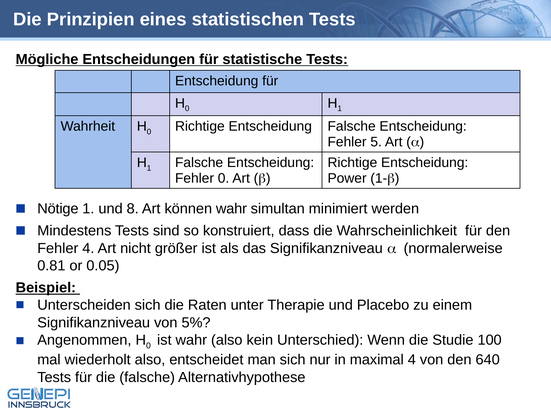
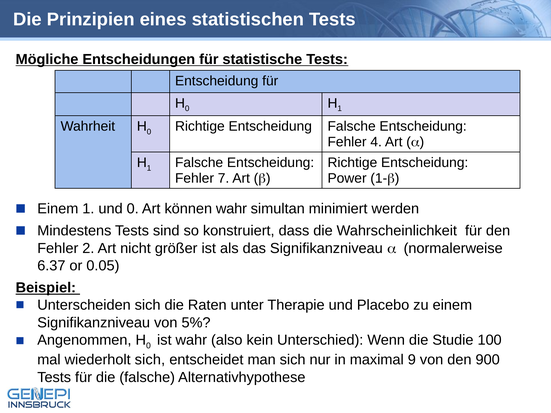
5: 5 -> 4
Fehler 0: 0 -> 7
Nötige at (58, 209): Nötige -> Einem
und 8: 8 -> 0
Fehler 4: 4 -> 2
0.81: 0.81 -> 6.37
wiederholt also: also -> sich
maximal 4: 4 -> 9
640: 640 -> 900
